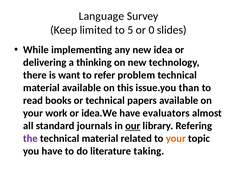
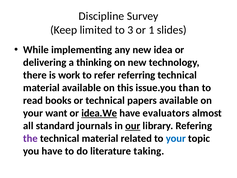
Language: Language -> Discipline
5: 5 -> 3
0: 0 -> 1
want: want -> work
problem: problem -> referring
work: work -> want
idea.We underline: none -> present
your at (176, 138) colour: orange -> blue
